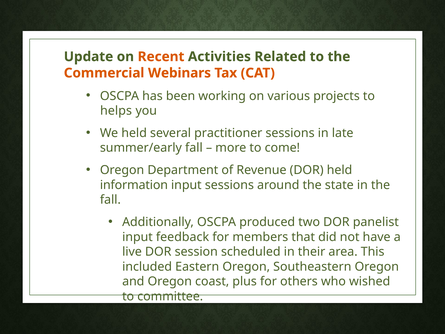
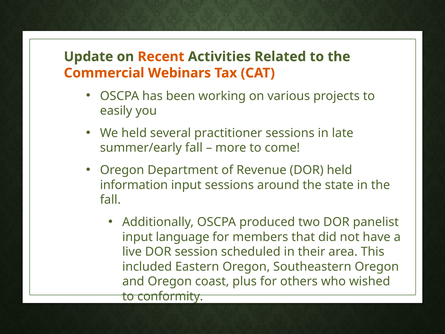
helps: helps -> easily
feedback: feedback -> language
committee: committee -> conformity
